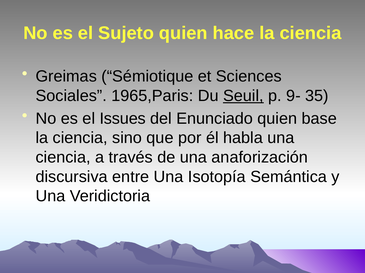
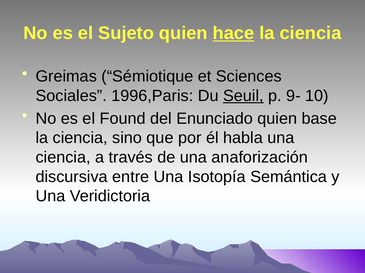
hace underline: none -> present
1965,Paris: 1965,Paris -> 1996,Paris
35: 35 -> 10
Issues: Issues -> Found
